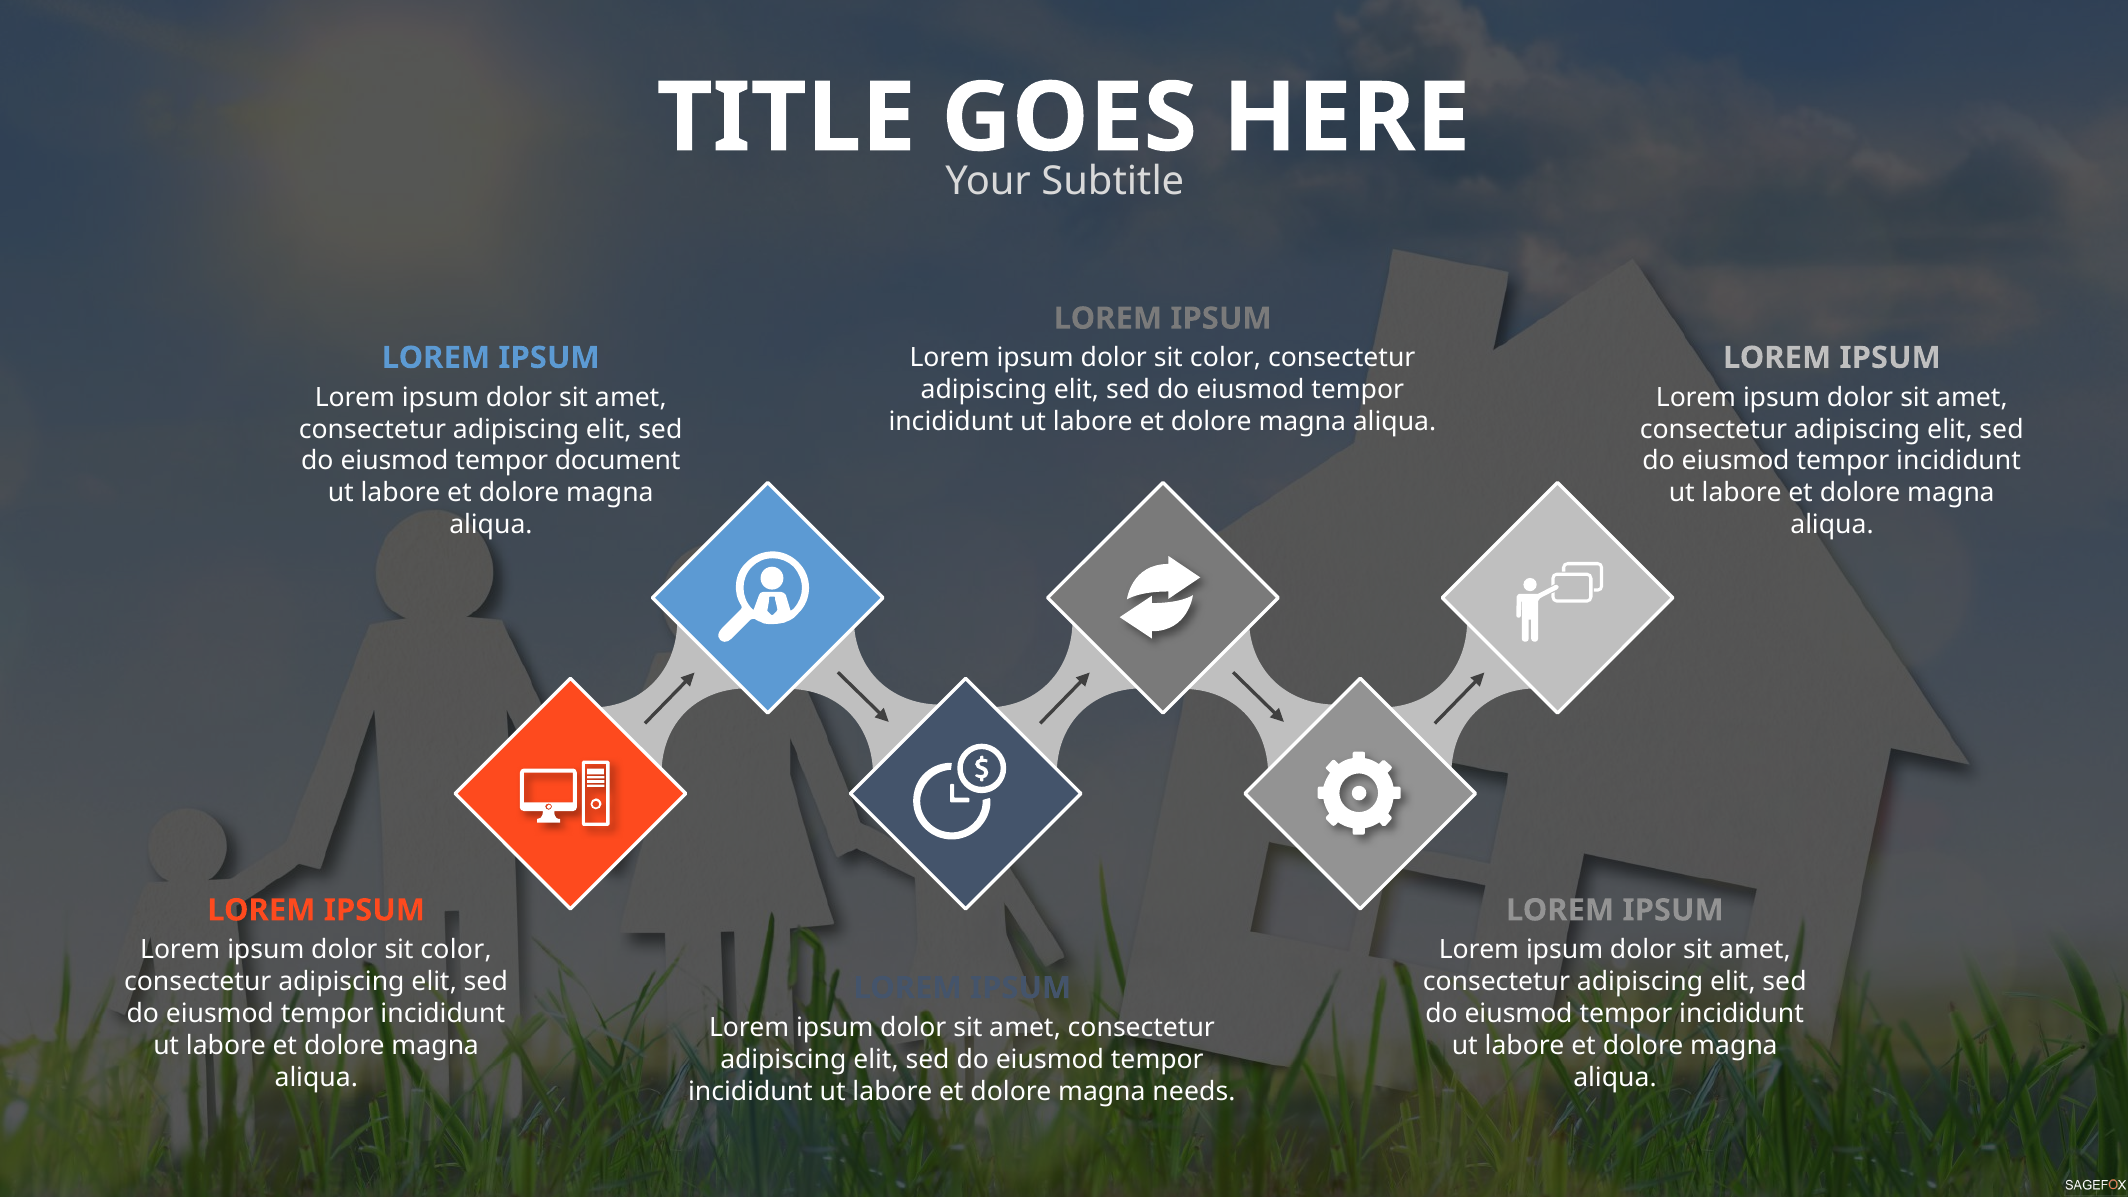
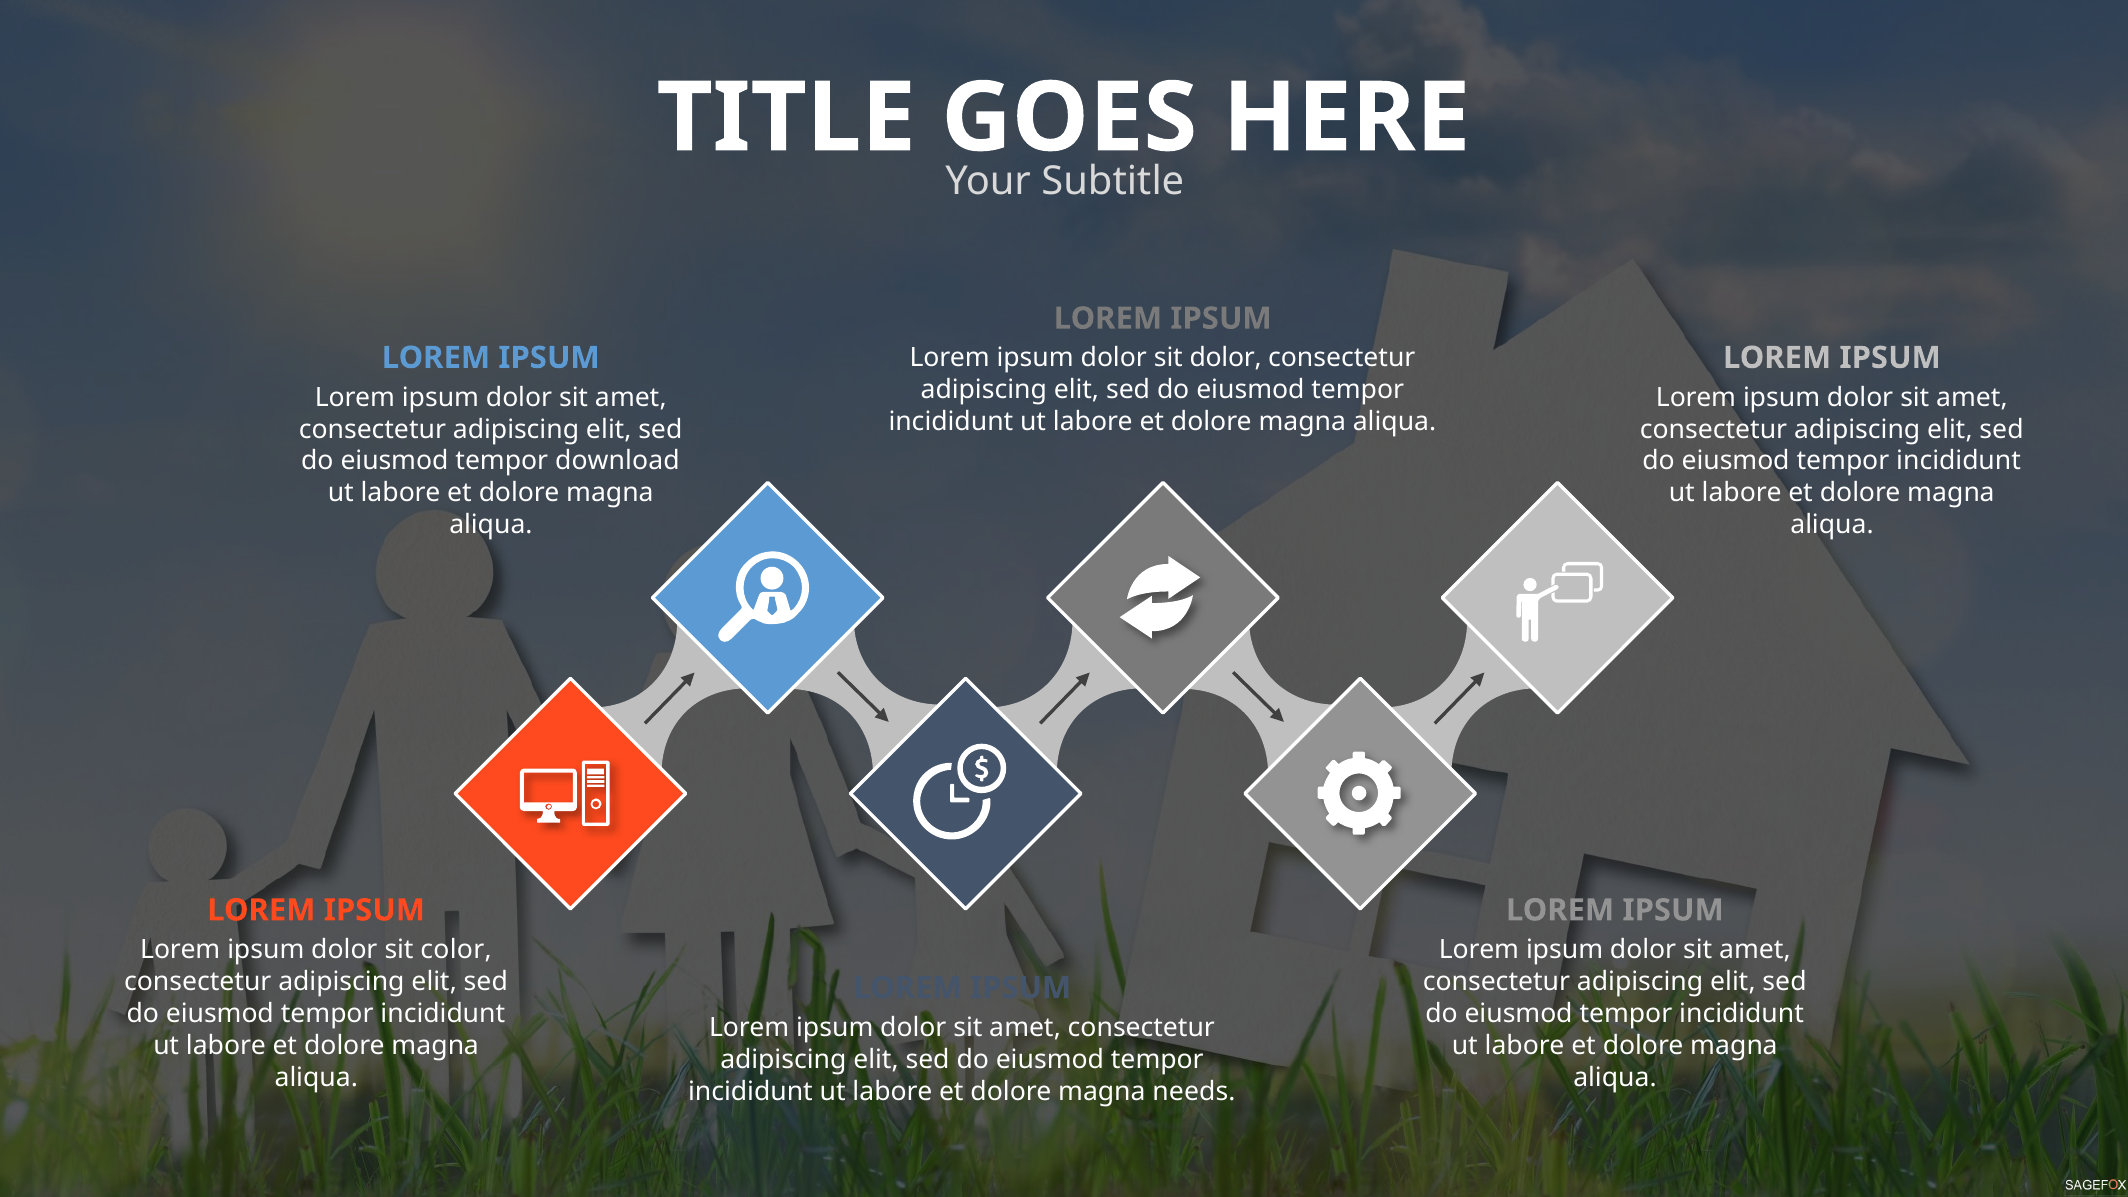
color at (1225, 358): color -> dolor
document: document -> download
